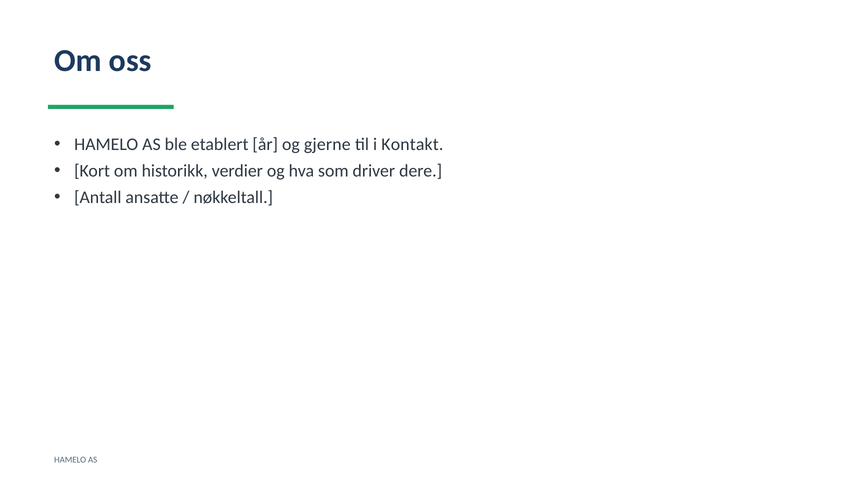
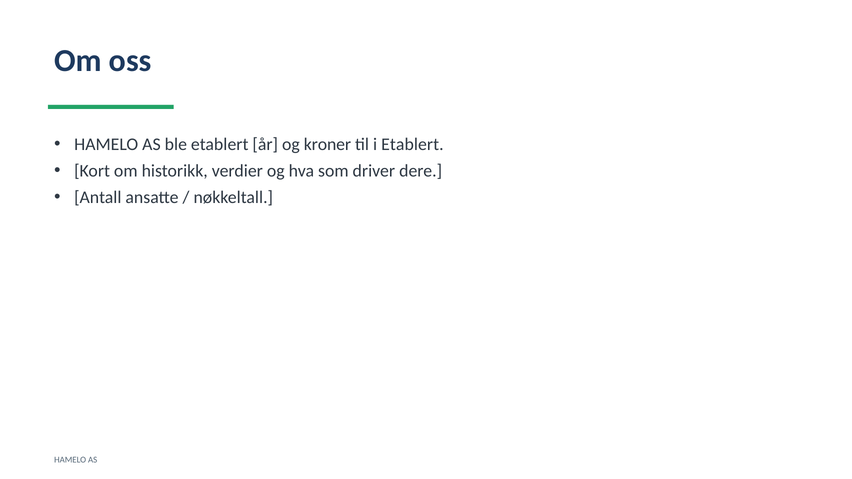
gjerne: gjerne -> kroner
i Kontakt: Kontakt -> Etablert
